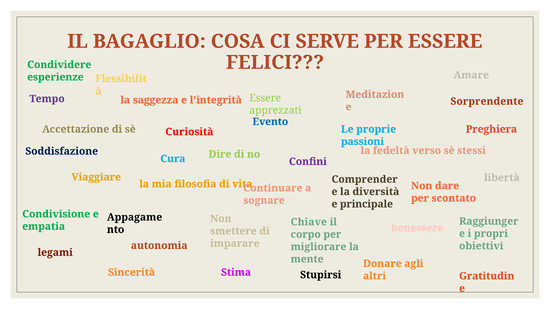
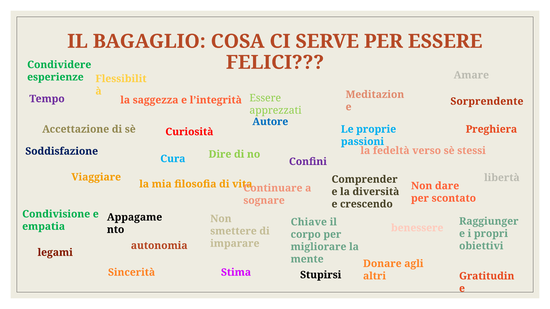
Evento: Evento -> Autore
principale: principale -> crescendo
